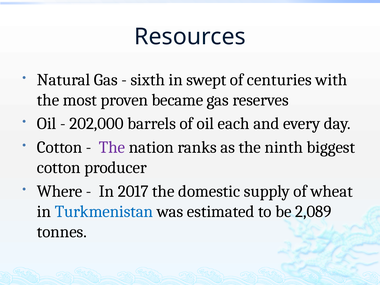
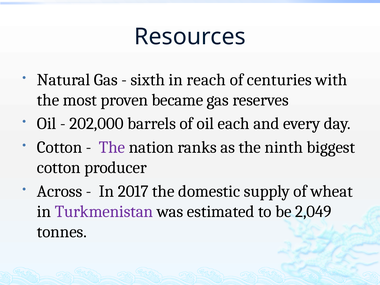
swept: swept -> reach
Where: Where -> Across
Turkmenistan colour: blue -> purple
2,089: 2,089 -> 2,049
